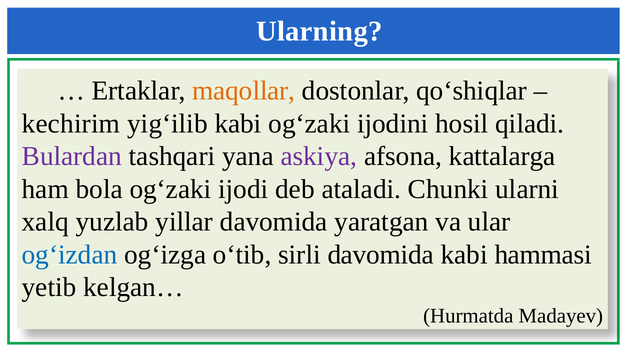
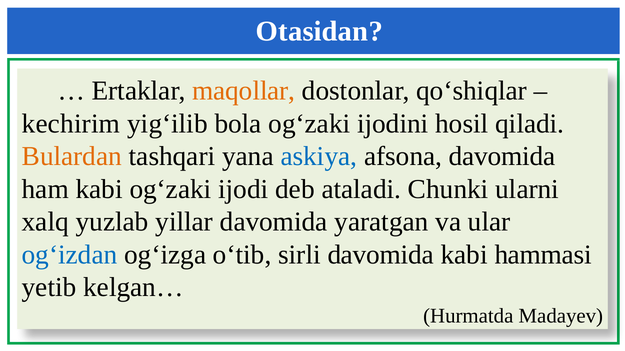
Ularning: Ularning -> Otasidan
yig‘ilib kabi: kabi -> bola
Bulardan colour: purple -> orange
askiya colour: purple -> blue
afsona kattalarga: kattalarga -> davomida
ham bola: bola -> kabi
